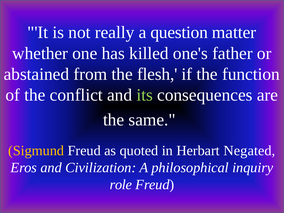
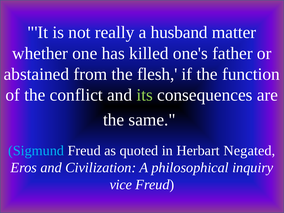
question: question -> husband
Sigmund colour: yellow -> light blue
role: role -> vice
